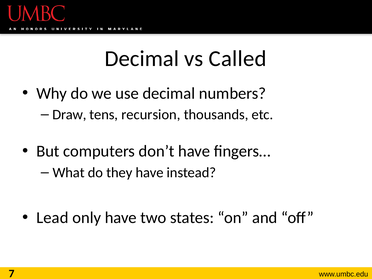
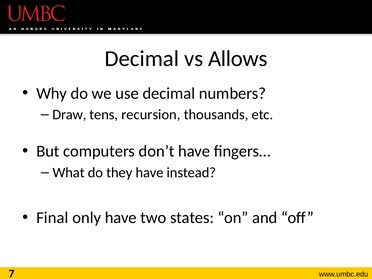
Called: Called -> Allows
Lead: Lead -> Final
